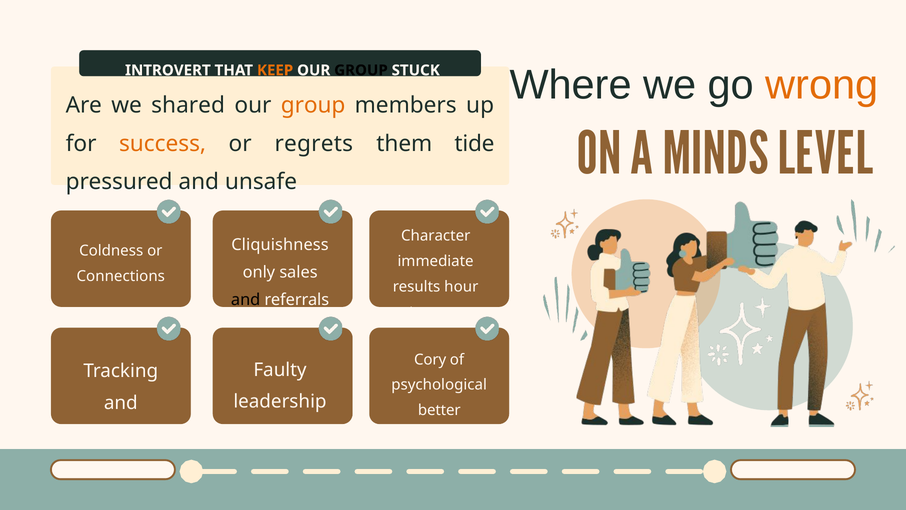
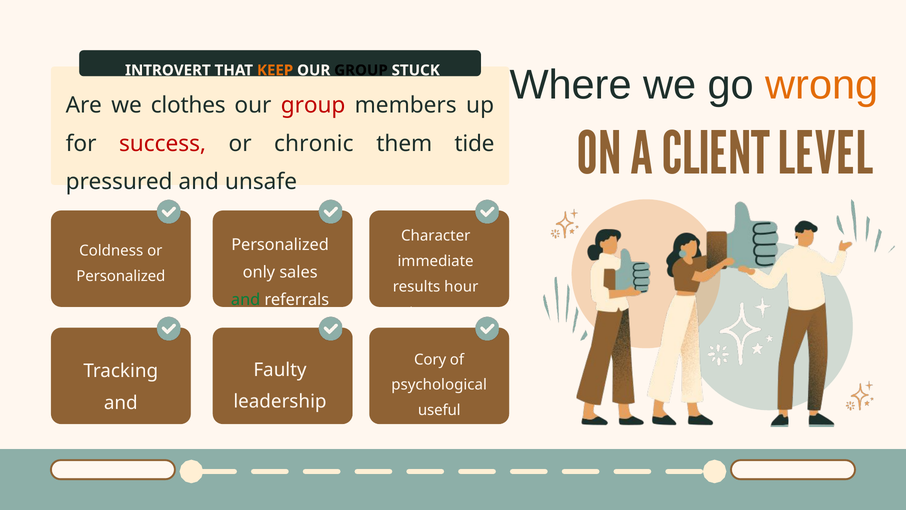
shared: shared -> clothes
group at (313, 105) colour: orange -> red
MINDS: MINDS -> CLIENT
success colour: orange -> red
regrets: regrets -> chronic
Cliquishness at (280, 245): Cliquishness -> Personalized
Connections at (121, 276): Connections -> Personalized
and at (246, 300) colour: black -> green
better: better -> useful
